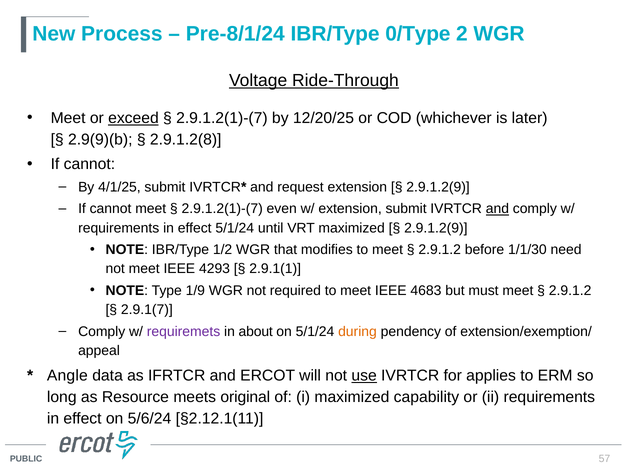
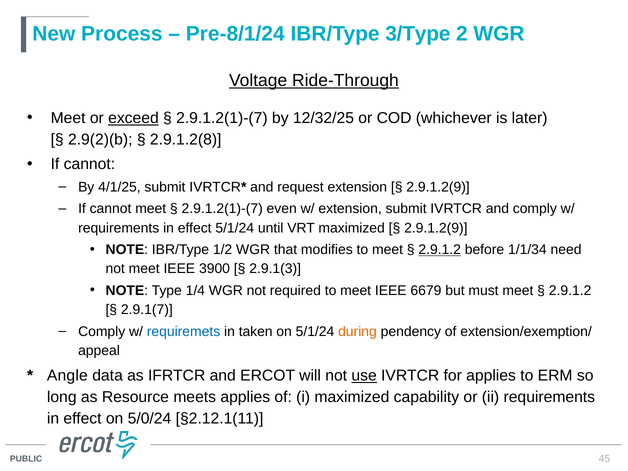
0/Type: 0/Type -> 3/Type
12/20/25: 12/20/25 -> 12/32/25
2.9(9)(b: 2.9(9)(b -> 2.9(2)(b
and at (497, 209) underline: present -> none
2.9.1.2 at (440, 250) underline: none -> present
1/1/30: 1/1/30 -> 1/1/34
4293: 4293 -> 3900
2.9.1(1: 2.9.1(1 -> 2.9.1(3
1/9: 1/9 -> 1/4
4683: 4683 -> 6679
requiremets colour: purple -> blue
about: about -> taken
meets original: original -> applies
5/6/24: 5/6/24 -> 5/0/24
57: 57 -> 45
